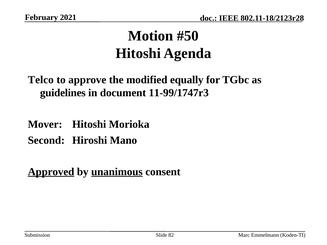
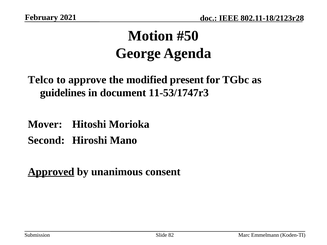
Hitoshi at (138, 53): Hitoshi -> George
equally: equally -> present
11-99/1747r3: 11-99/1747r3 -> 11-53/1747r3
unanimous underline: present -> none
